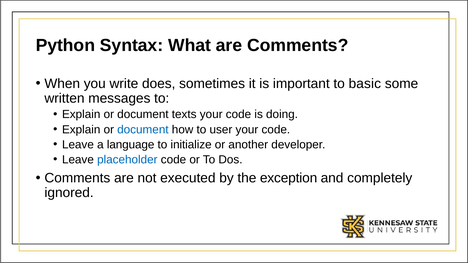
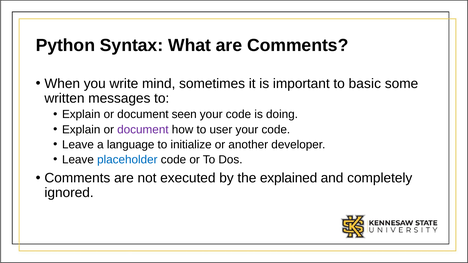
does: does -> mind
texts: texts -> seen
document at (143, 130) colour: blue -> purple
exception: exception -> explained
